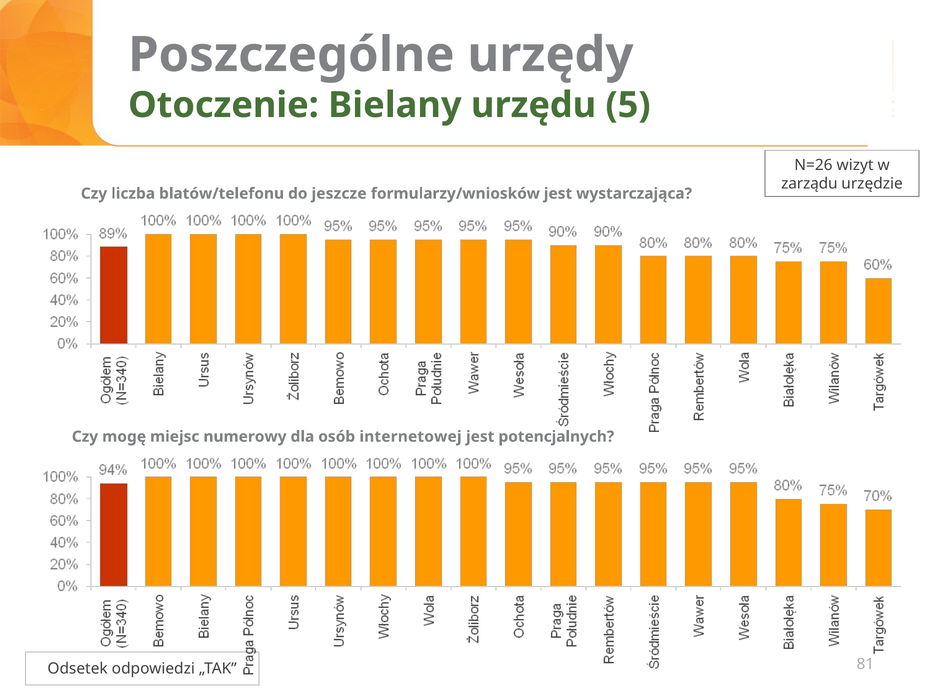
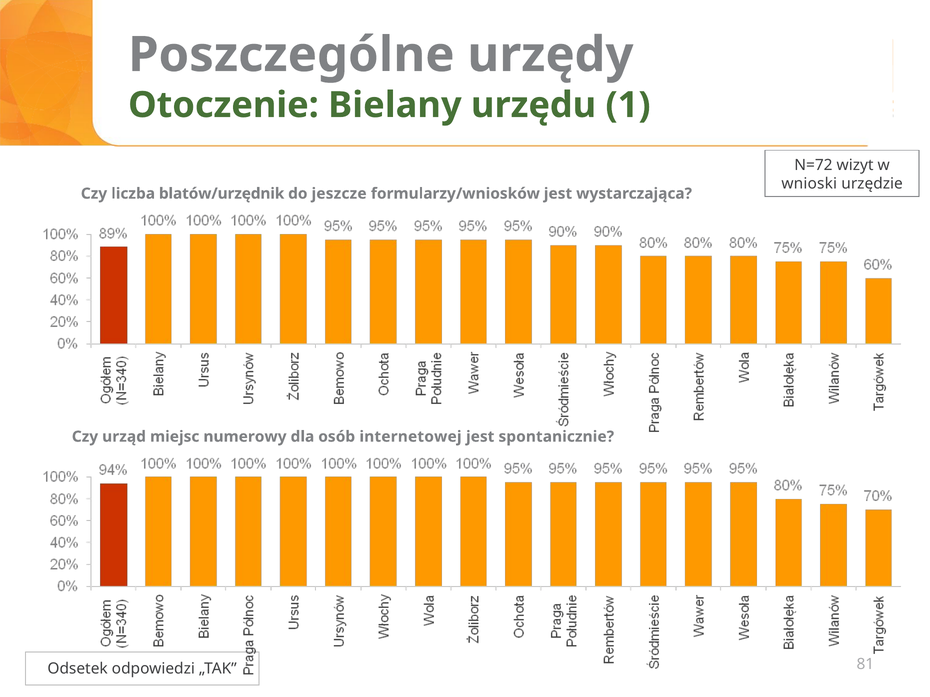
5: 5 -> 1
N=26: N=26 -> N=72
zarządu: zarządu -> wnioski
blatów/telefonu: blatów/telefonu -> blatów/urzędnik
mogę: mogę -> urząd
potencjalnych: potencjalnych -> spontanicznie
